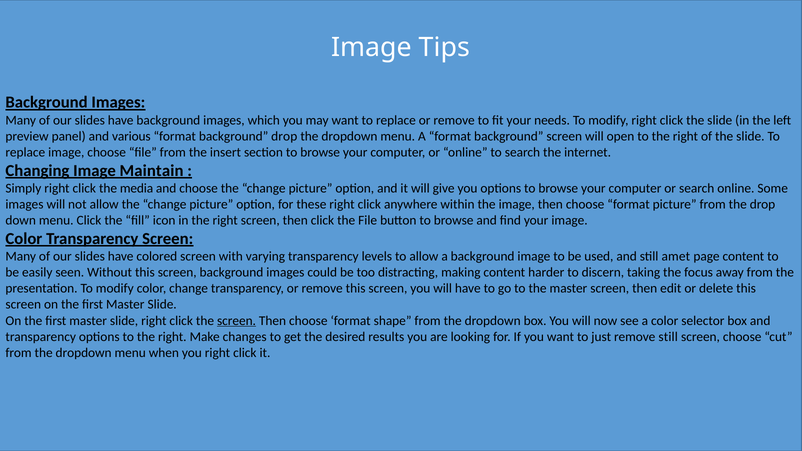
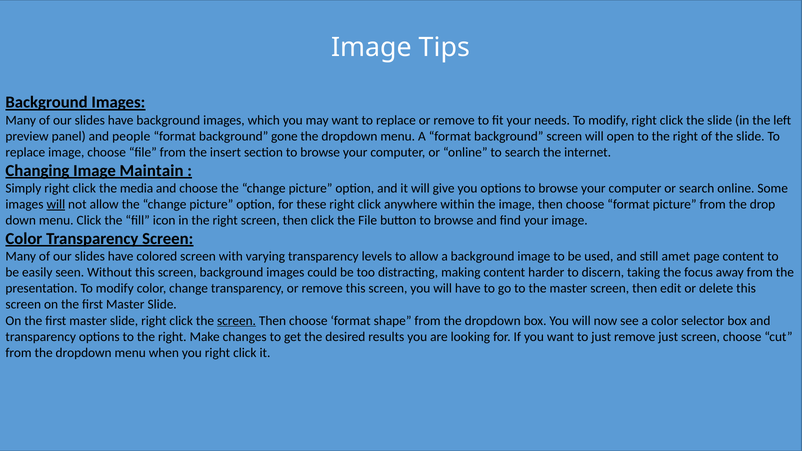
various: various -> people
background drop: drop -> gone
will at (56, 204) underline: none -> present
remove still: still -> just
